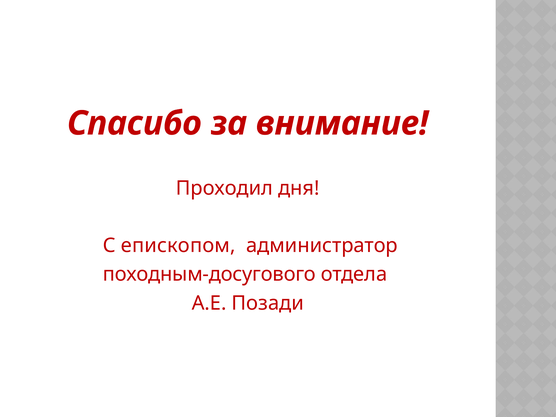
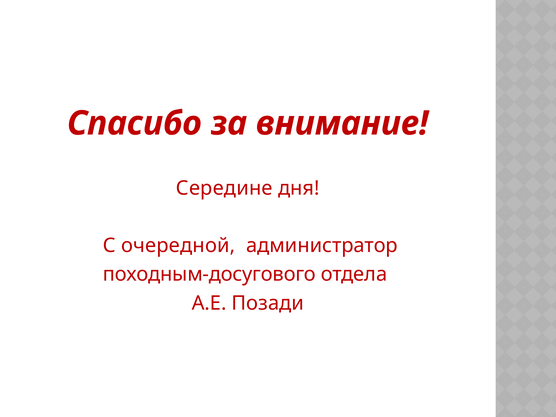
Проходил: Проходил -> Середине
епископом: епископом -> очередной
